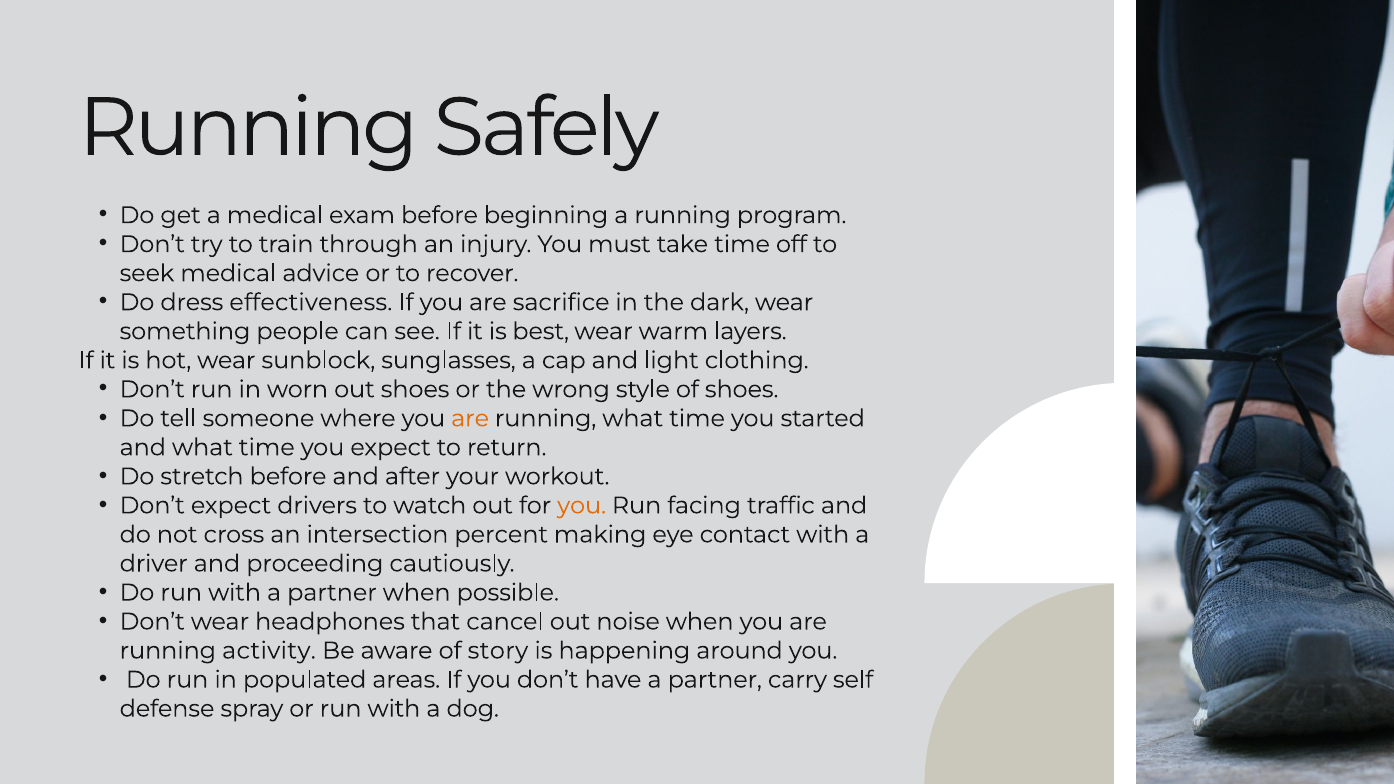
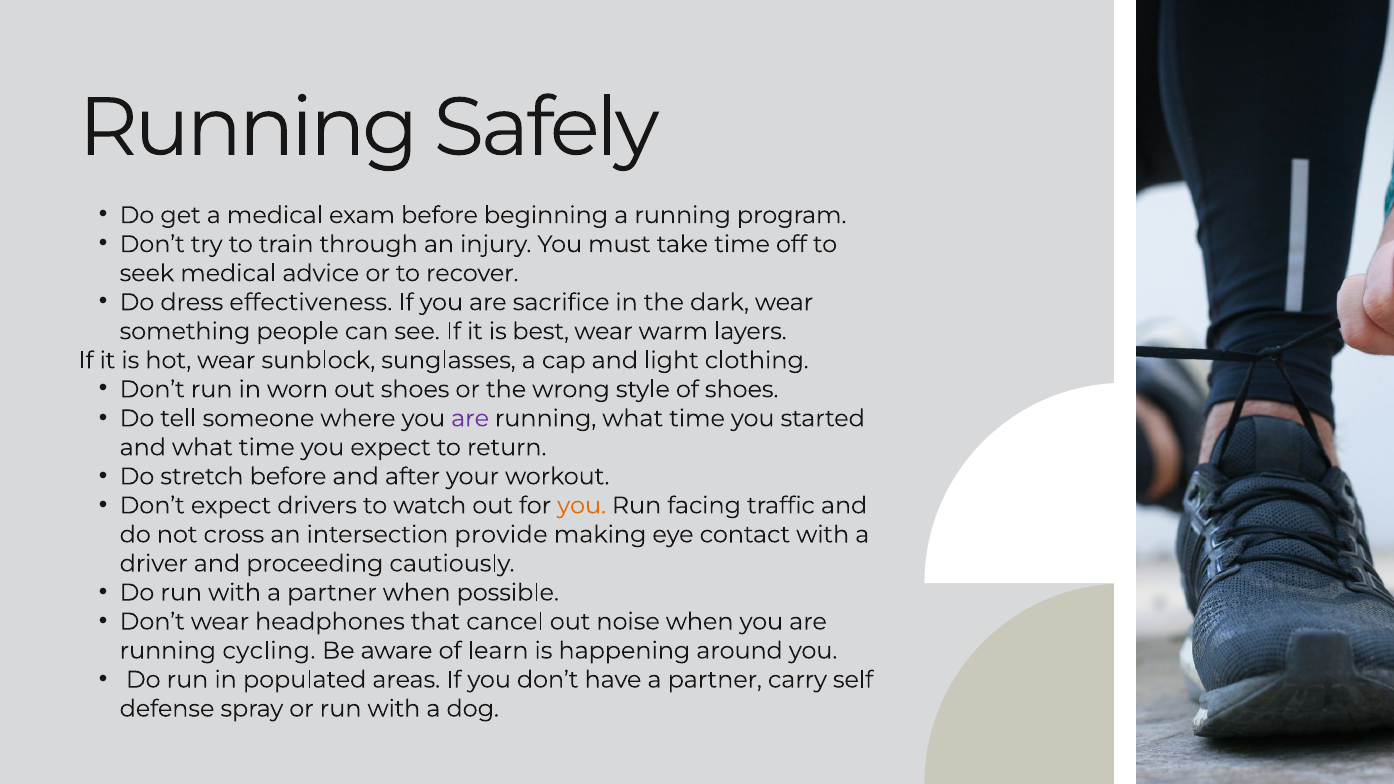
are at (470, 418) colour: orange -> purple
percent: percent -> provide
activity: activity -> cycling
story: story -> learn
